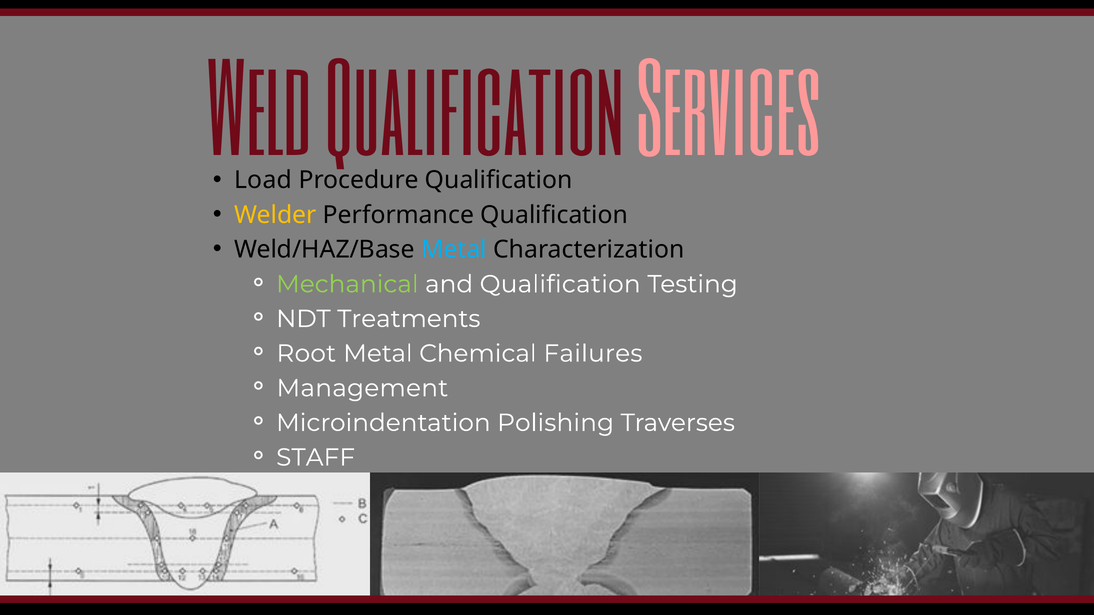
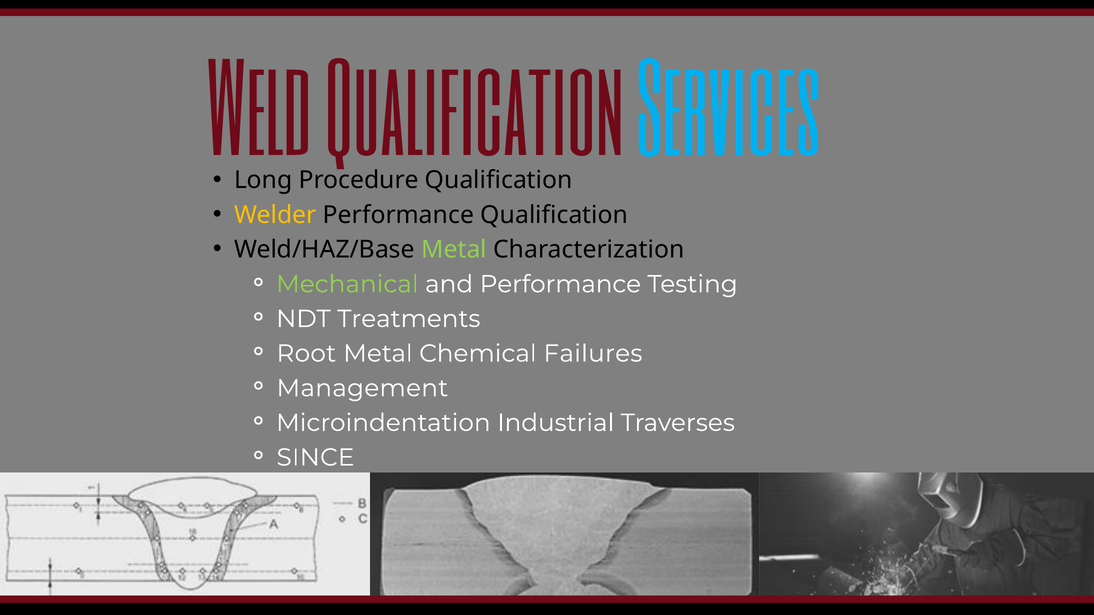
Services colour: pink -> light blue
Load: Load -> Long
Metal at (454, 250) colour: light blue -> light green
and Qualification: Qualification -> Performance
Polishing: Polishing -> Industrial
STAFF: STAFF -> SINCE
